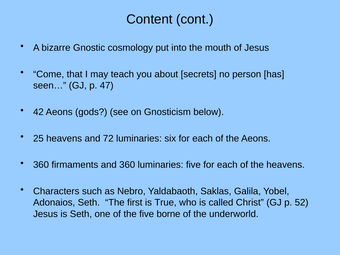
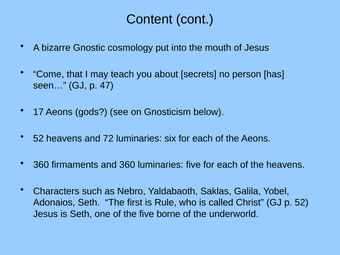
42: 42 -> 17
25 at (38, 138): 25 -> 52
True: True -> Rule
